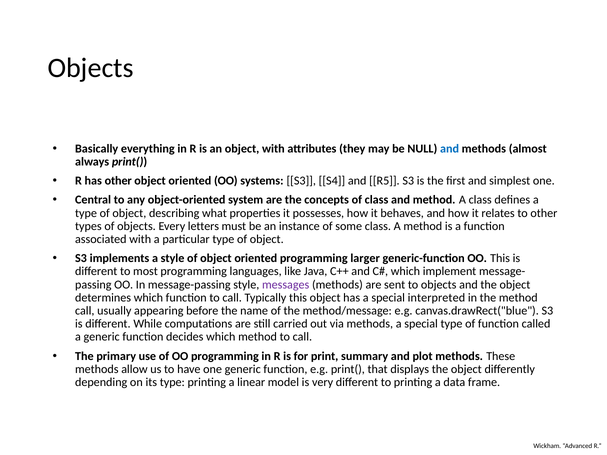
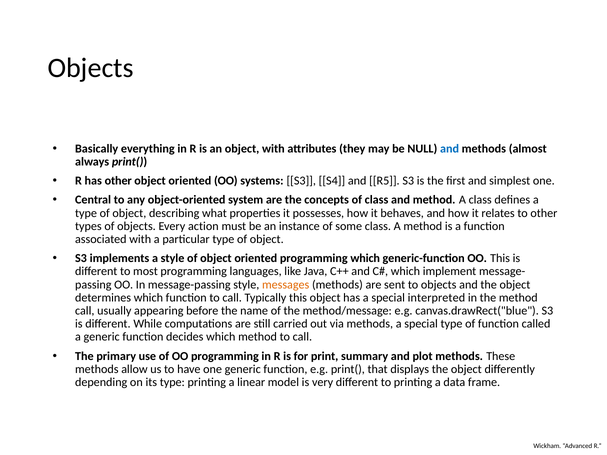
letters: letters -> action
programming larger: larger -> which
messages colour: purple -> orange
